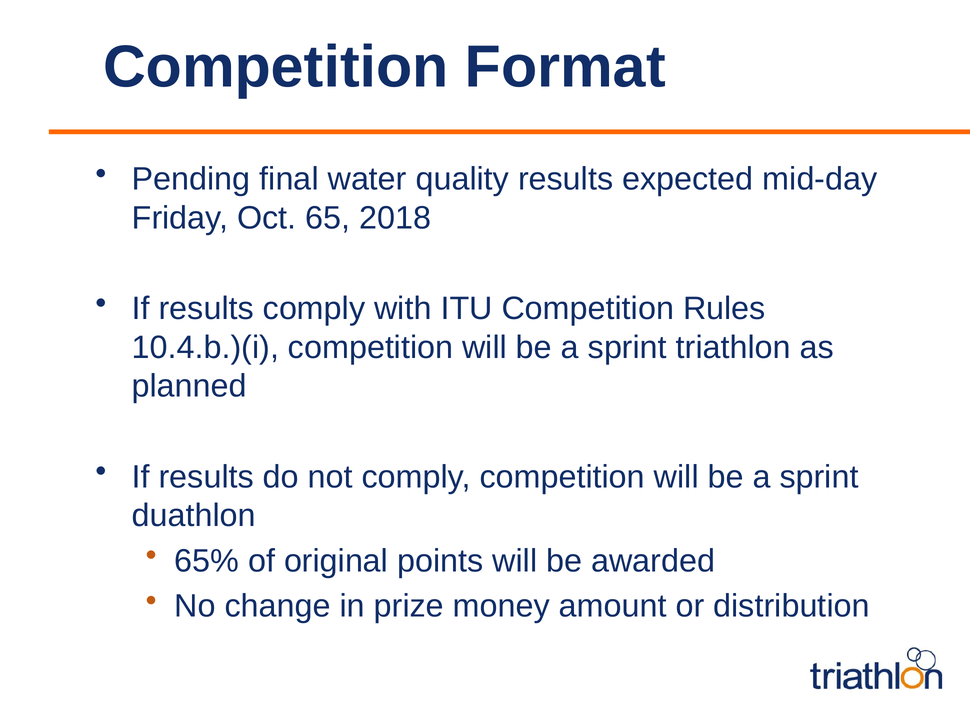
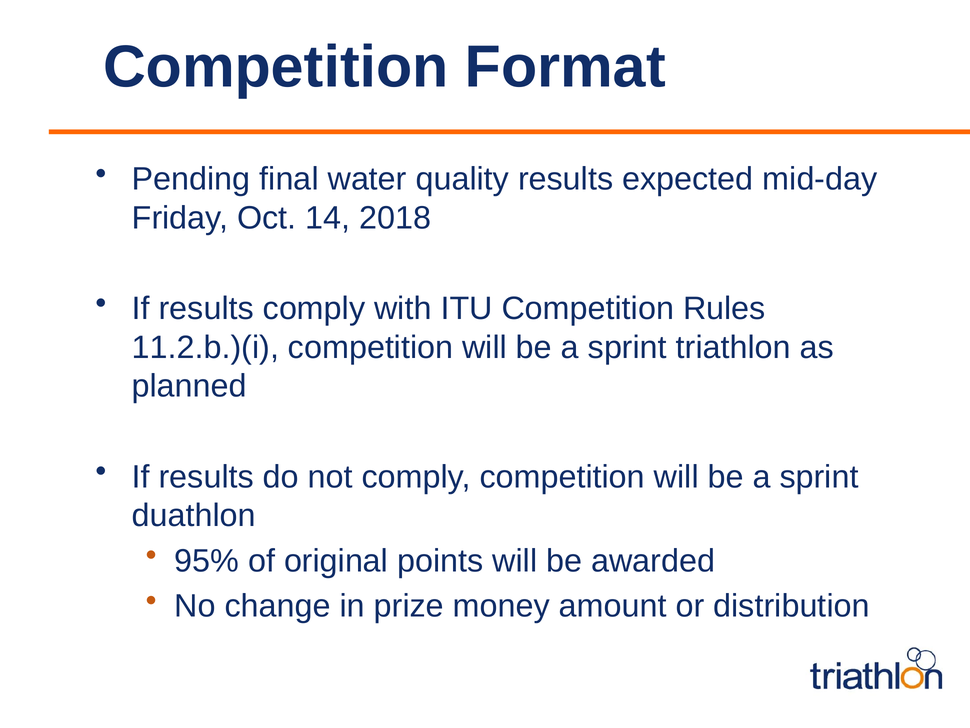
65: 65 -> 14
10.4.b.)(i: 10.4.b.)(i -> 11.2.b.)(i
65%: 65% -> 95%
